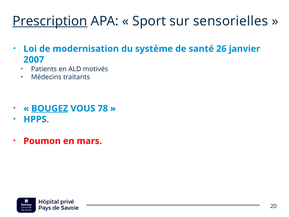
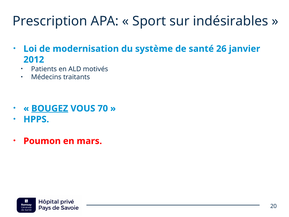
Prescription underline: present -> none
sensorielles: sensorielles -> indésirables
2007: 2007 -> 2012
78: 78 -> 70
